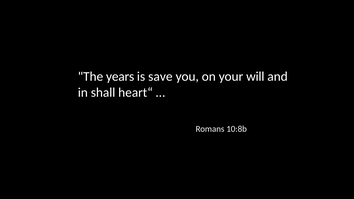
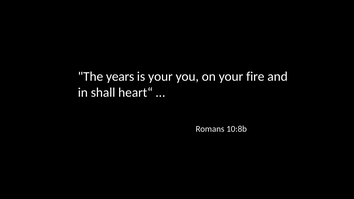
is save: save -> your
will: will -> fire
